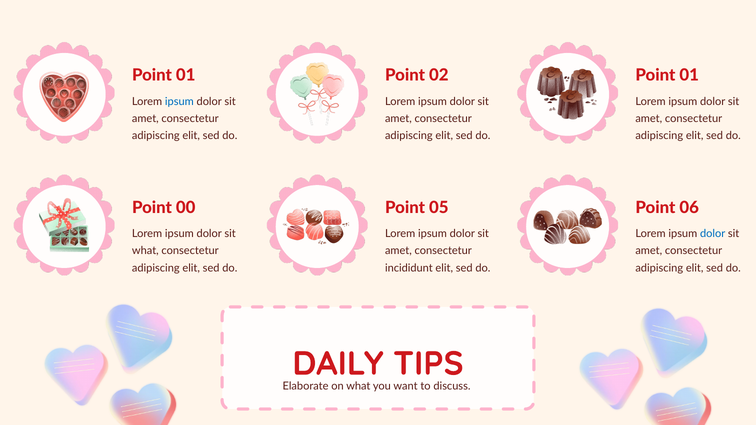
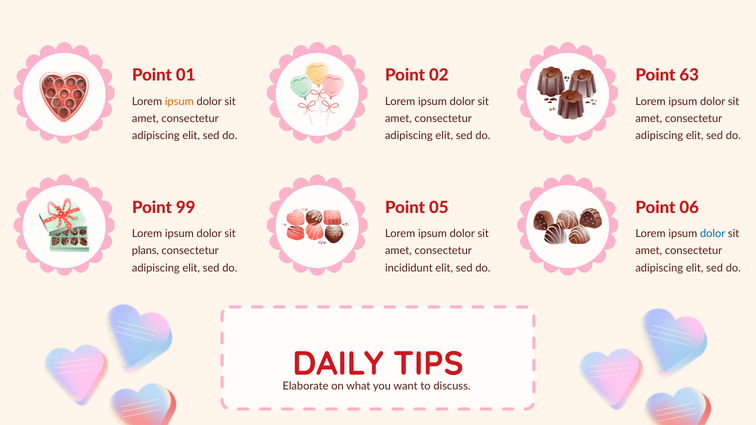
01 at (689, 75): 01 -> 63
ipsum at (179, 101) colour: blue -> orange
00: 00 -> 99
what at (145, 251): what -> plans
